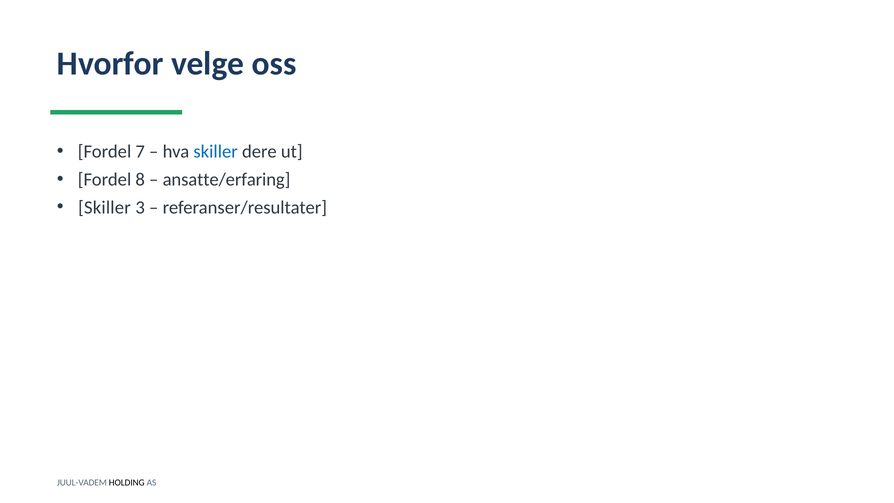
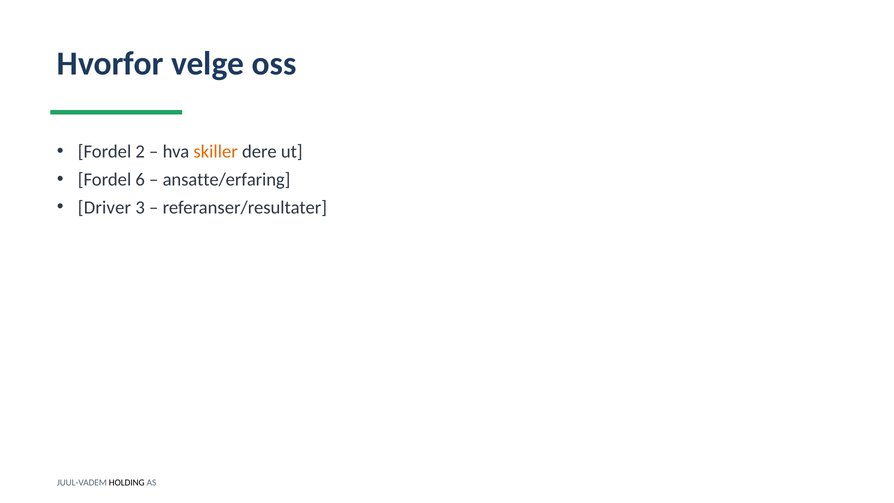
7: 7 -> 2
skiller at (216, 151) colour: blue -> orange
8: 8 -> 6
Skiller at (104, 207): Skiller -> Driver
